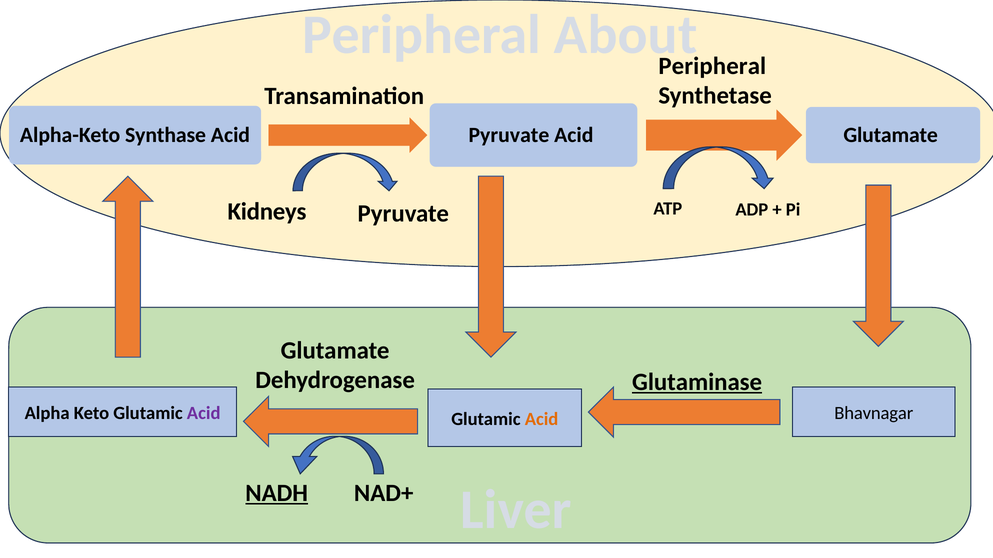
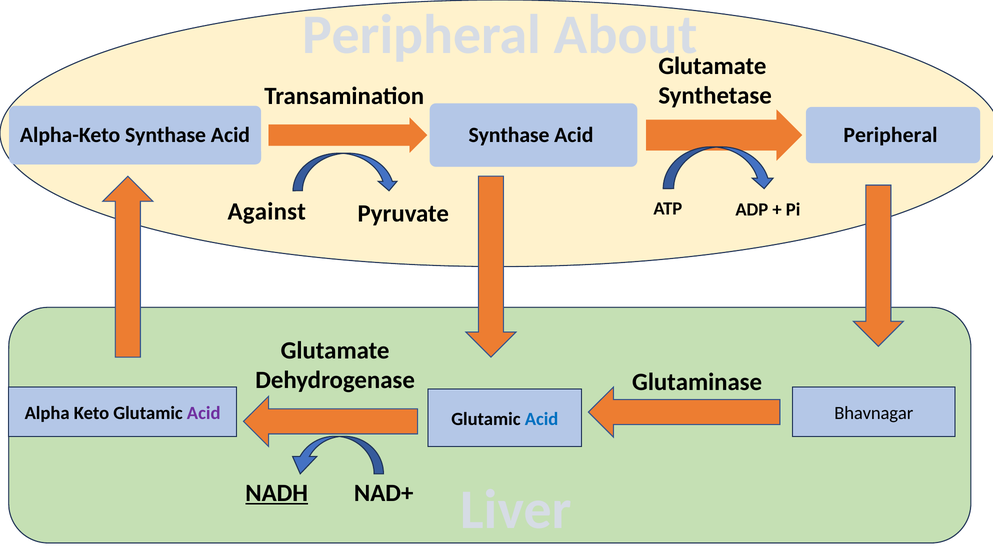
Peripheral at (712, 66): Peripheral -> Glutamate
Acid Pyruvate: Pyruvate -> Synthase
Glutamate at (891, 135): Glutamate -> Peripheral
Kidneys: Kidneys -> Against
Glutaminase underline: present -> none
Acid at (542, 419) colour: orange -> blue
